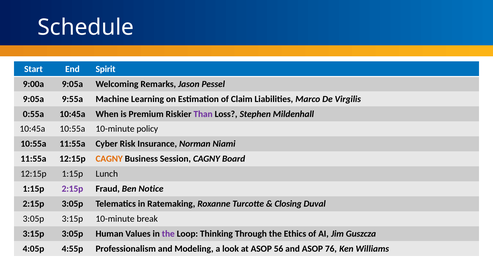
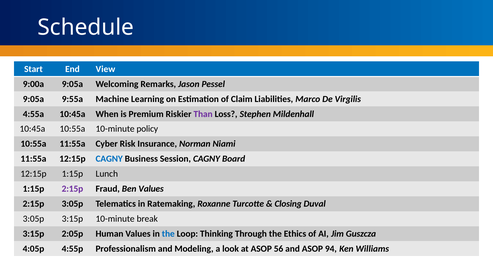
Spirit: Spirit -> View
0:55a: 0:55a -> 4:55a
CAGNY at (109, 159) colour: orange -> blue
Ben Notice: Notice -> Values
3:15p 3:05p: 3:05p -> 2:05p
the at (168, 234) colour: purple -> blue
76: 76 -> 94
